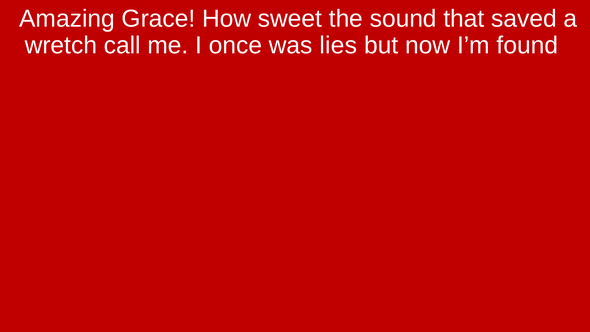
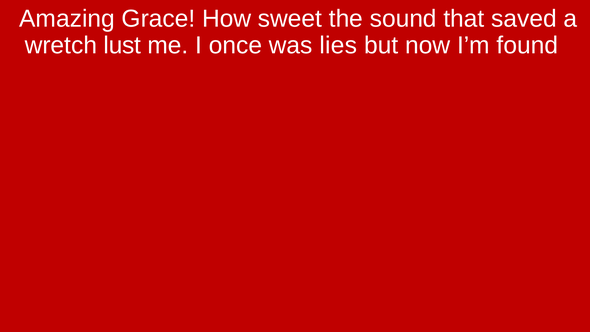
call: call -> lust
